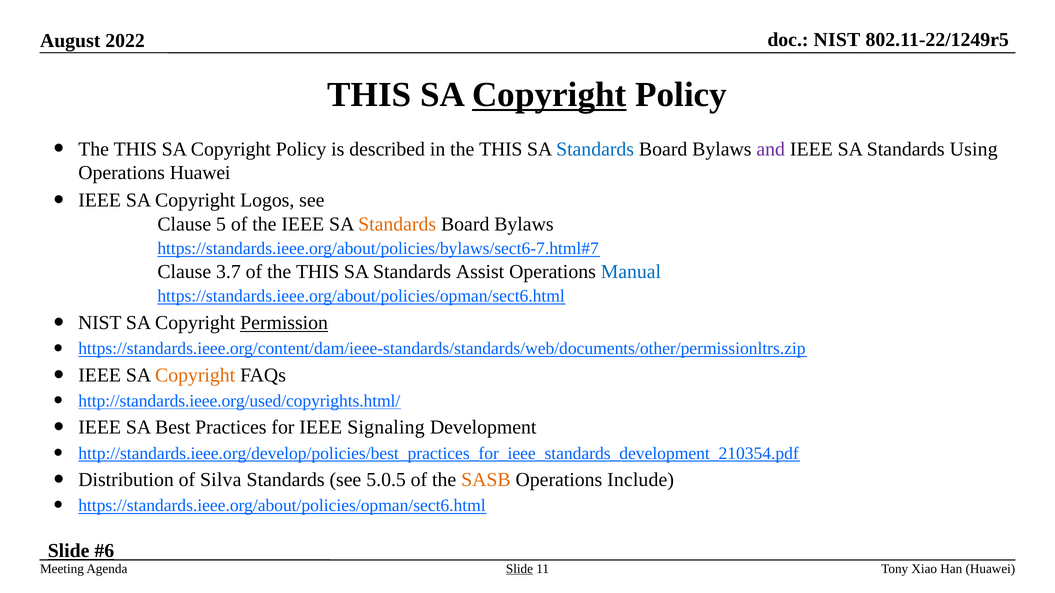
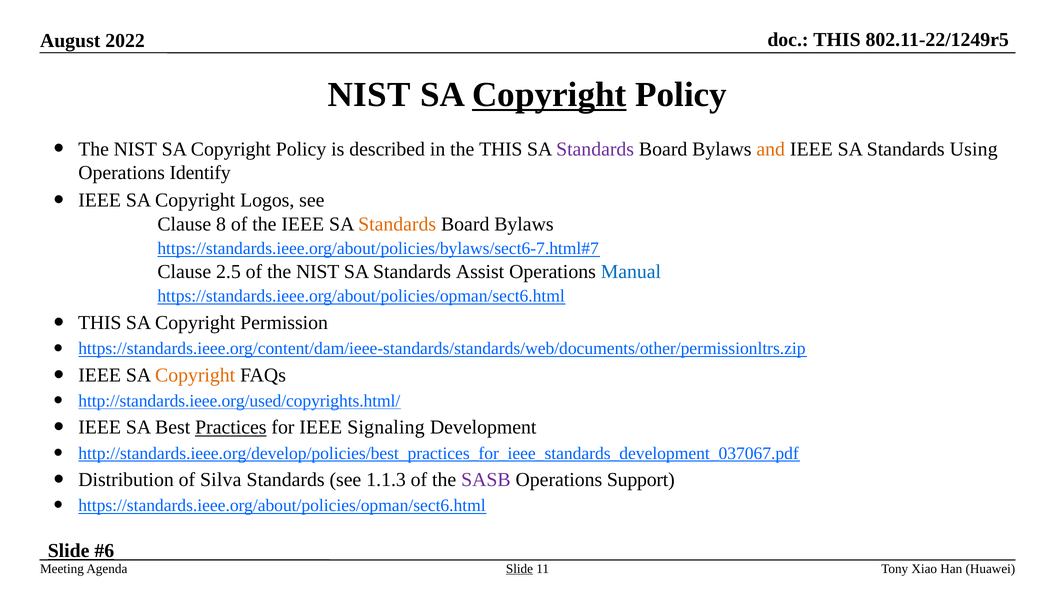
NIST at (837, 40): NIST -> THIS
THIS at (369, 95): THIS -> NIST
THIS at (135, 149): THIS -> NIST
Standards at (595, 149) colour: blue -> purple
and colour: purple -> orange
Operations Huawei: Huawei -> Identify
5: 5 -> 8
3.7: 3.7 -> 2.5
of the THIS: THIS -> NIST
NIST at (100, 323): NIST -> THIS
Permission underline: present -> none
Practices underline: none -> present
http://standards.ieee.org/develop/policies/best_practices_for_ieee_standards_development_210354.pdf: http://standards.ieee.org/develop/policies/best_practices_for_ieee_standards_development_210354.pdf -> http://standards.ieee.org/develop/policies/best_practices_for_ieee_standards_development_037067.pdf
5.0.5: 5.0.5 -> 1.1.3
SASB colour: orange -> purple
Include: Include -> Support
